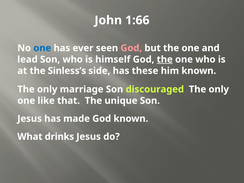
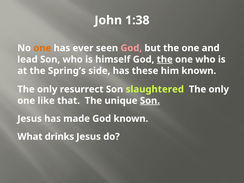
1:66: 1:66 -> 1:38
one at (42, 48) colour: blue -> orange
Sinless’s: Sinless’s -> Spring’s
marriage: marriage -> resurrect
discouraged: discouraged -> slaughtered
Son at (150, 101) underline: none -> present
